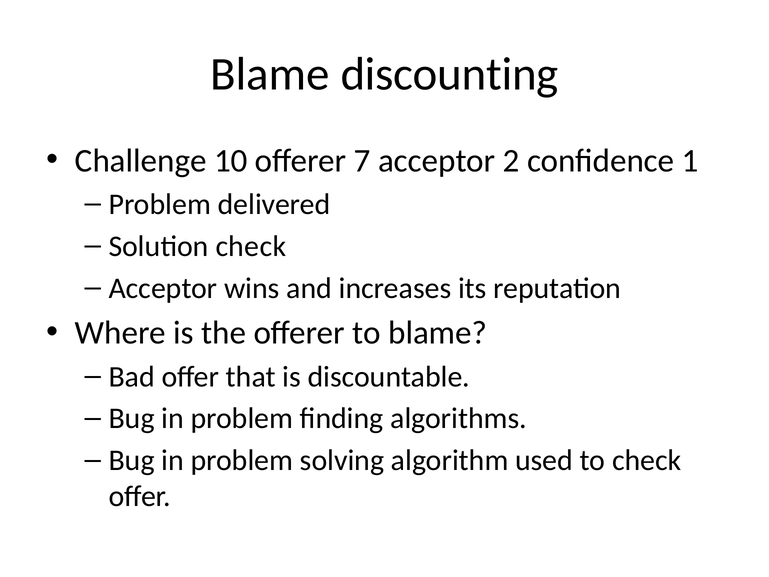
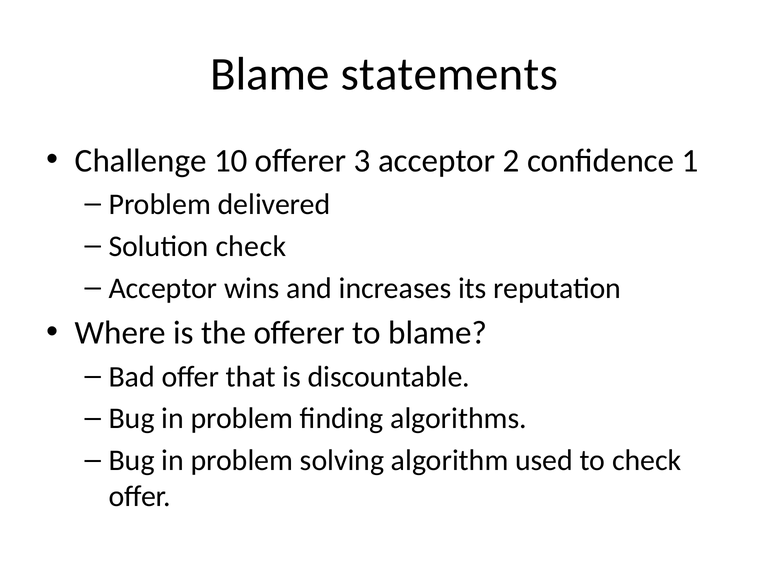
discounting: discounting -> statements
7: 7 -> 3
